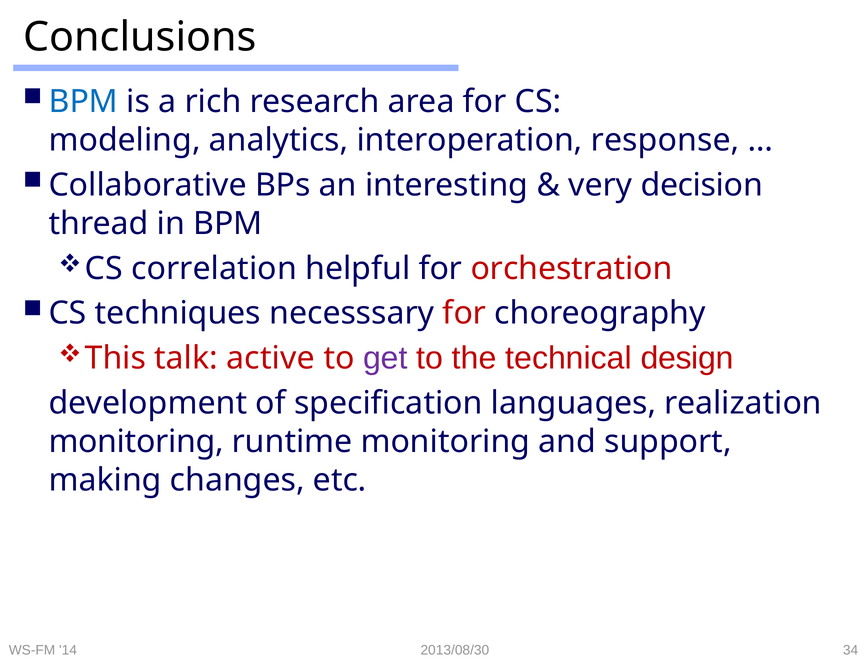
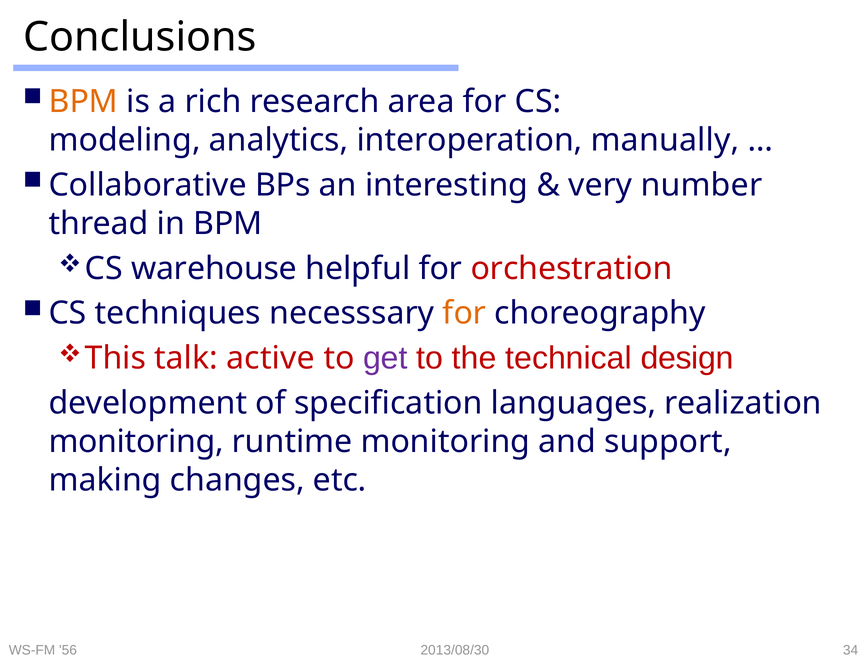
BPM at (83, 102) colour: blue -> orange
response: response -> manually
decision: decision -> number
correlation: correlation -> warehouse
for at (464, 314) colour: red -> orange
14: 14 -> 56
